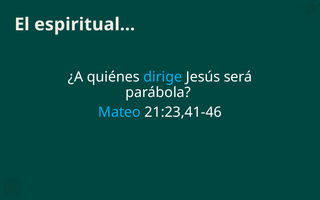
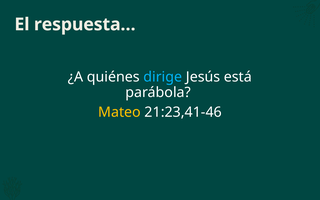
espiritual…: espiritual… -> respuesta…
será: será -> está
Mateo colour: light blue -> yellow
